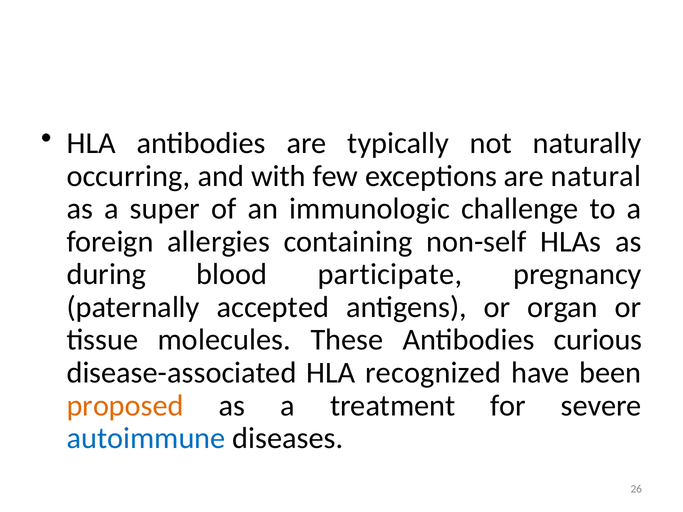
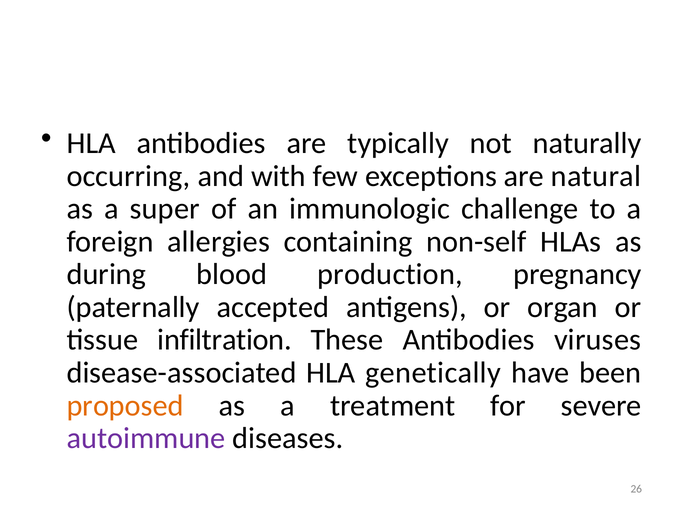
participate: participate -> production
molecules: molecules -> infiltration
curious: curious -> viruses
recognized: recognized -> genetically
autoimmune colour: blue -> purple
